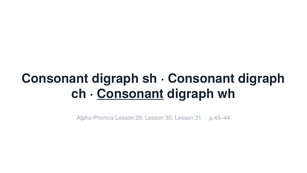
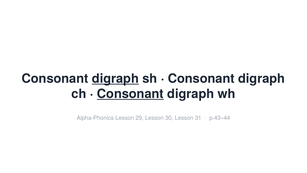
digraph at (115, 78) underline: none -> present
